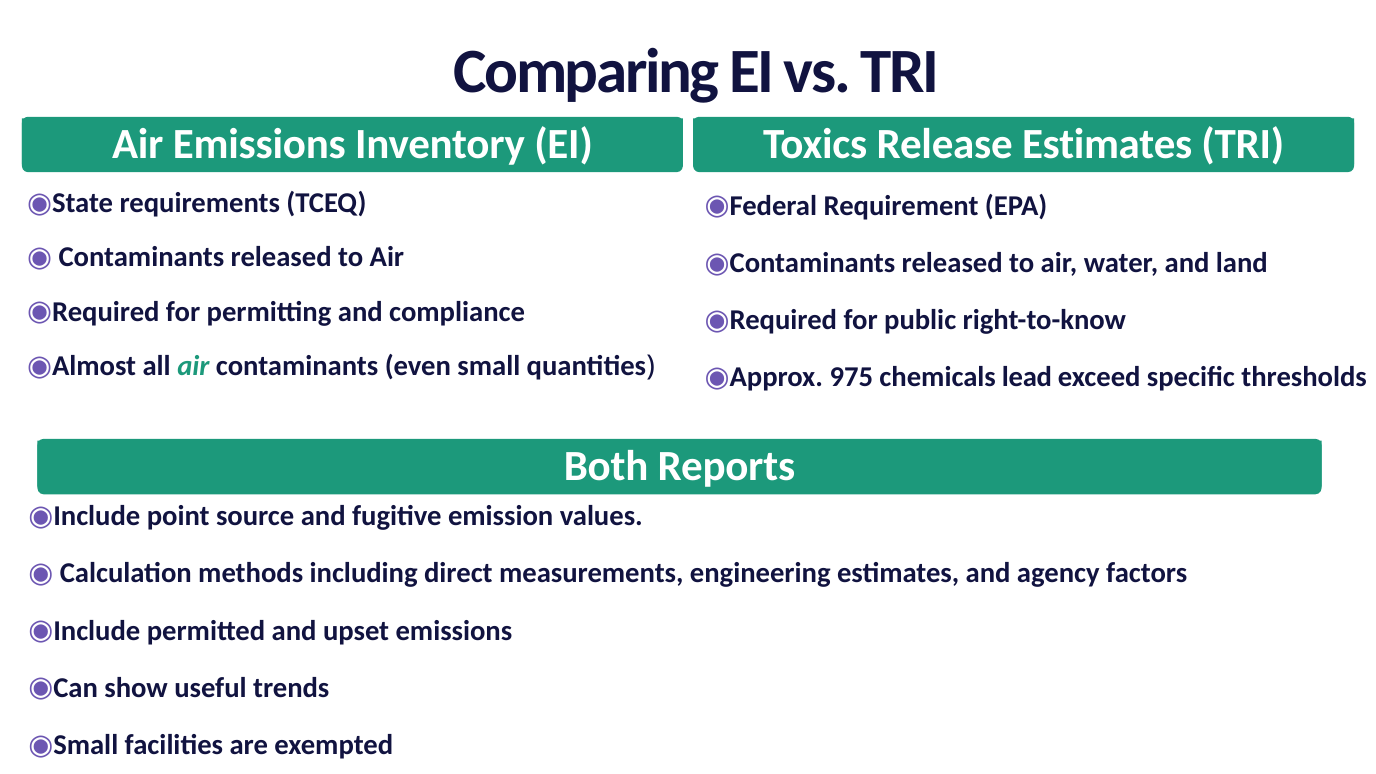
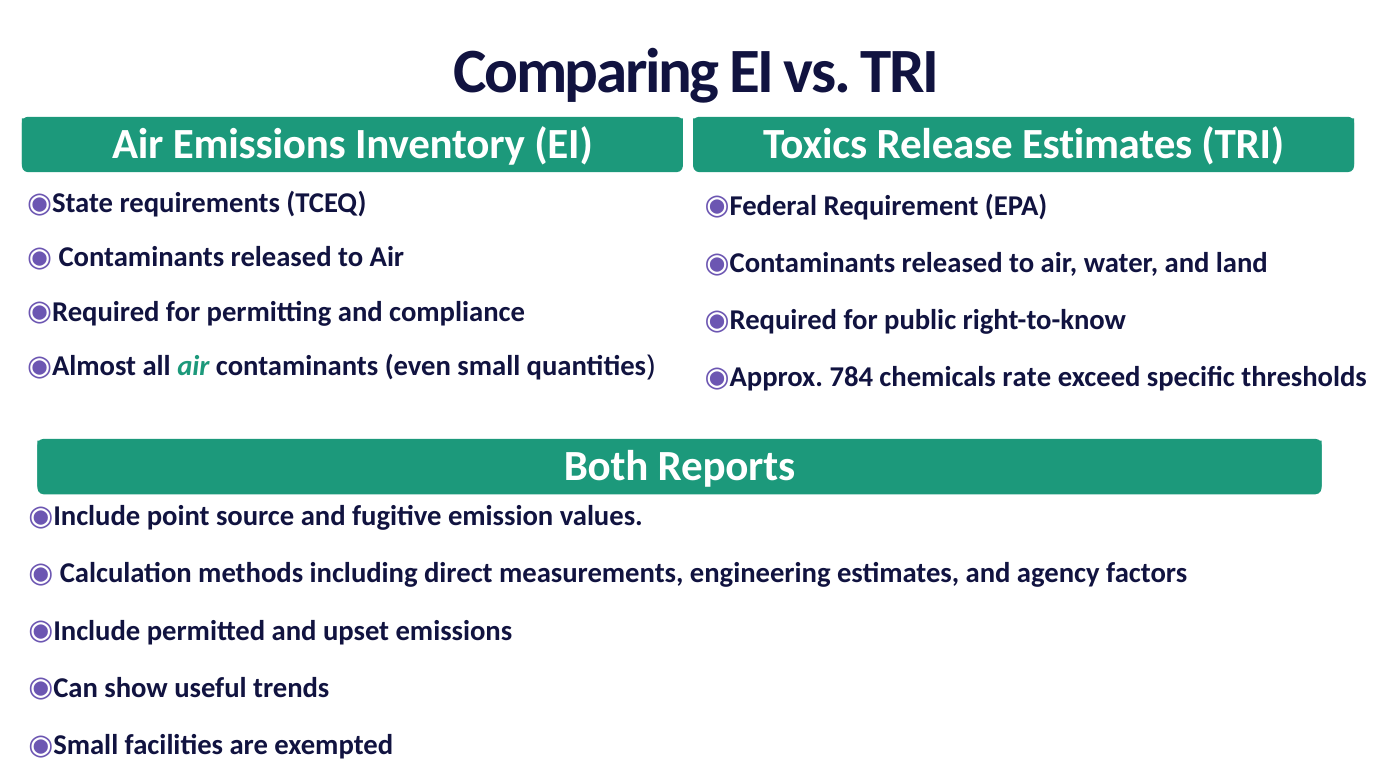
975: 975 -> 784
lead: lead -> rate
